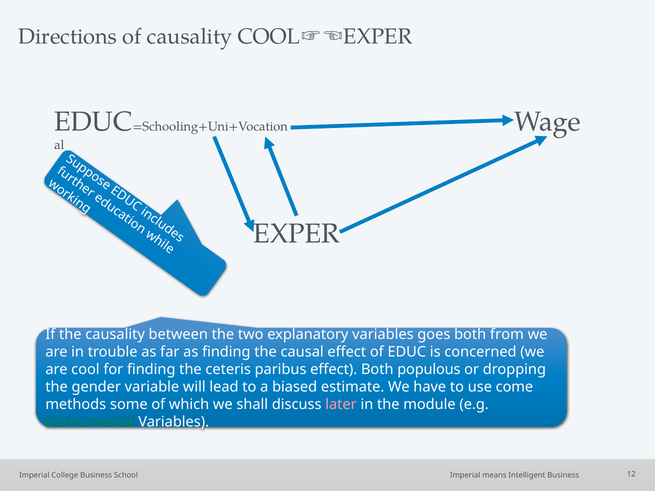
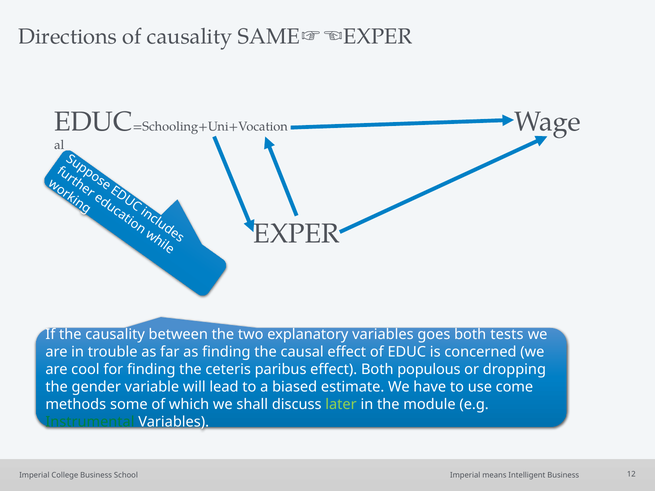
causality COOL: COOL -> SAME
from: from -> tests
later colour: pink -> light green
